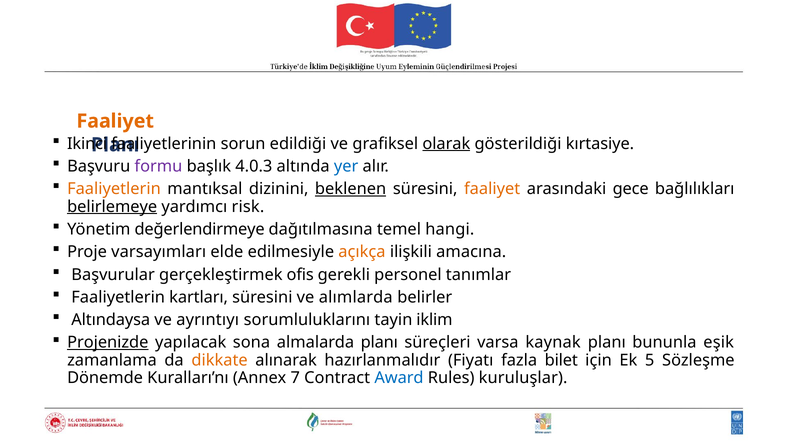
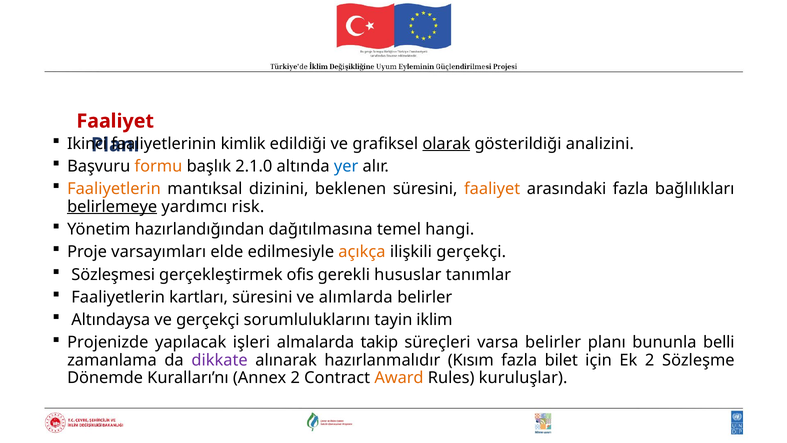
Faaliyet at (115, 121) colour: orange -> red
sorun: sorun -> kimlik
kırtasiye: kırtasiye -> analizini
formu colour: purple -> orange
4.0.3: 4.0.3 -> 2.1.0
beklenen underline: present -> none
arasındaki gece: gece -> fazla
değerlendirmeye: değerlendirmeye -> hazırlandığından
ilişkili amacına: amacına -> gerçekçi
Başvurular: Başvurular -> Sözleşmesi
personel: personel -> hususlar
ve ayrıntıyı: ayrıntıyı -> gerçekçi
Projenizde underline: present -> none
sona: sona -> işleri
almalarda planı: planı -> takip
varsa kaynak: kaynak -> belirler
eşik: eşik -> belli
dikkate colour: orange -> purple
Fiyatı: Fiyatı -> Kısım
Ek 5: 5 -> 2
Annex 7: 7 -> 2
Award colour: blue -> orange
